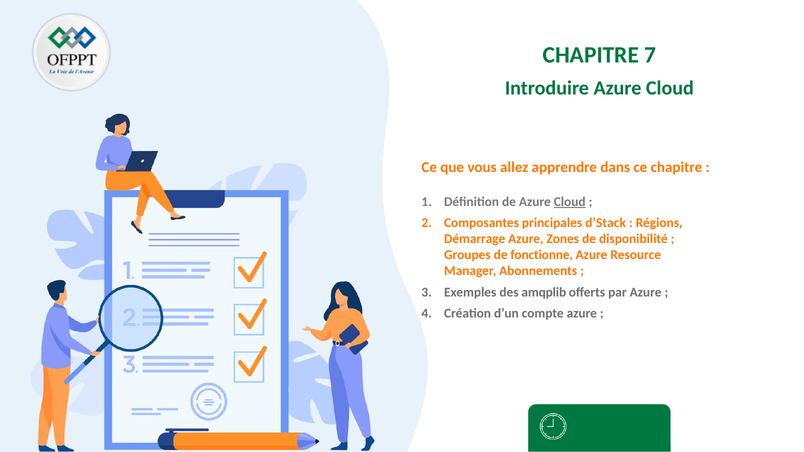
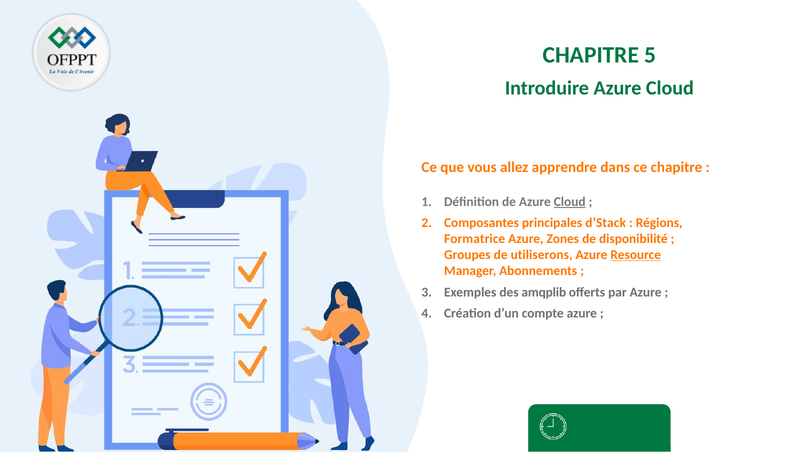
7: 7 -> 5
Démarrage: Démarrage -> Formatrice
fonctionne: fonctionne -> utiliserons
Resource underline: none -> present
